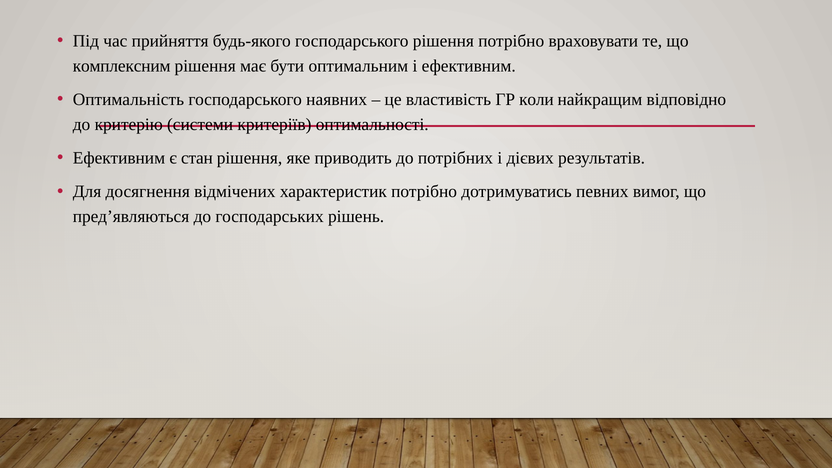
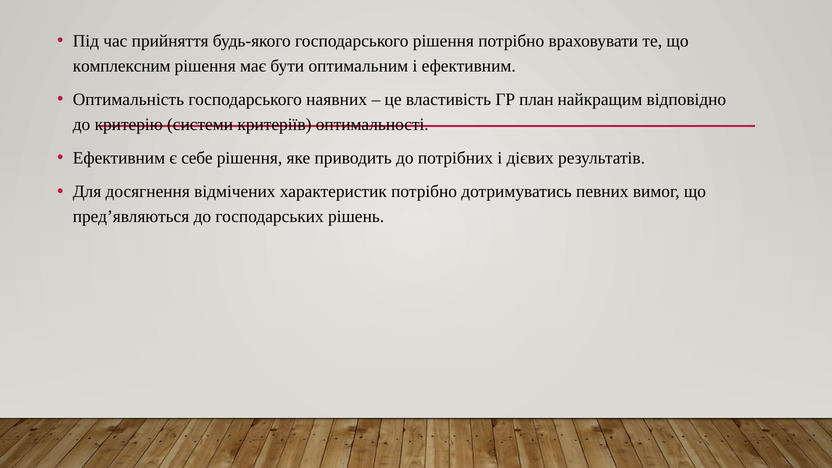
коли: коли -> план
стан: стан -> себе
